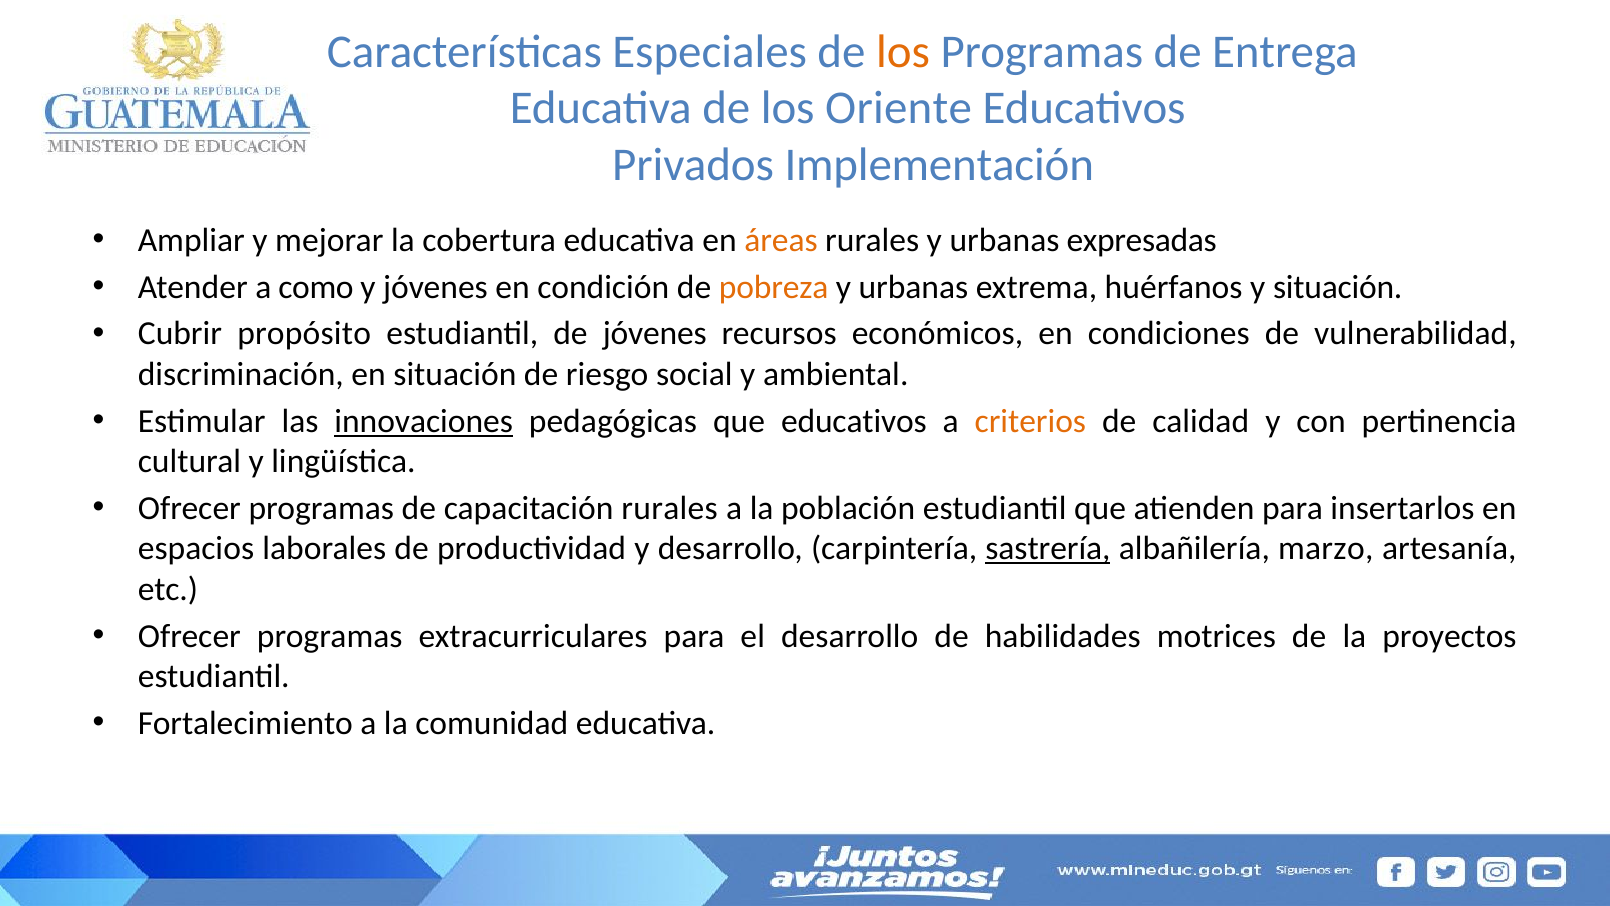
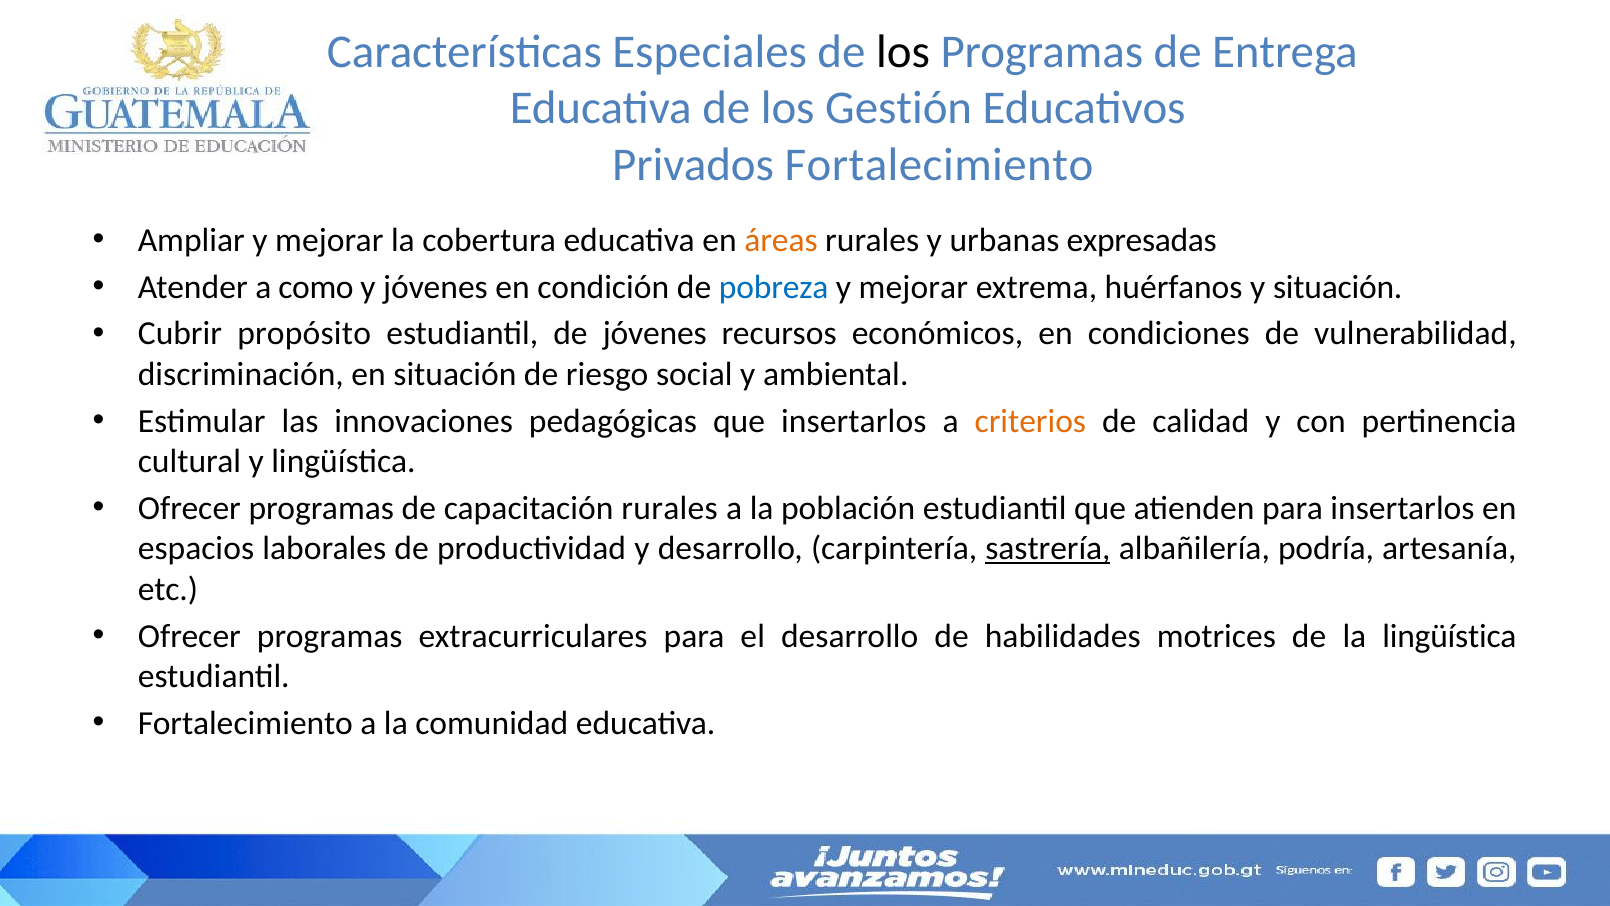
los at (903, 52) colour: orange -> black
Oriente: Oriente -> Gestión
Privados Implementación: Implementación -> Fortalecimiento
pobreza colour: orange -> blue
urbanas at (913, 287): urbanas -> mejorar
innovaciones underline: present -> none
que educativos: educativos -> insertarlos
marzo: marzo -> podría
la proyectos: proyectos -> lingüística
